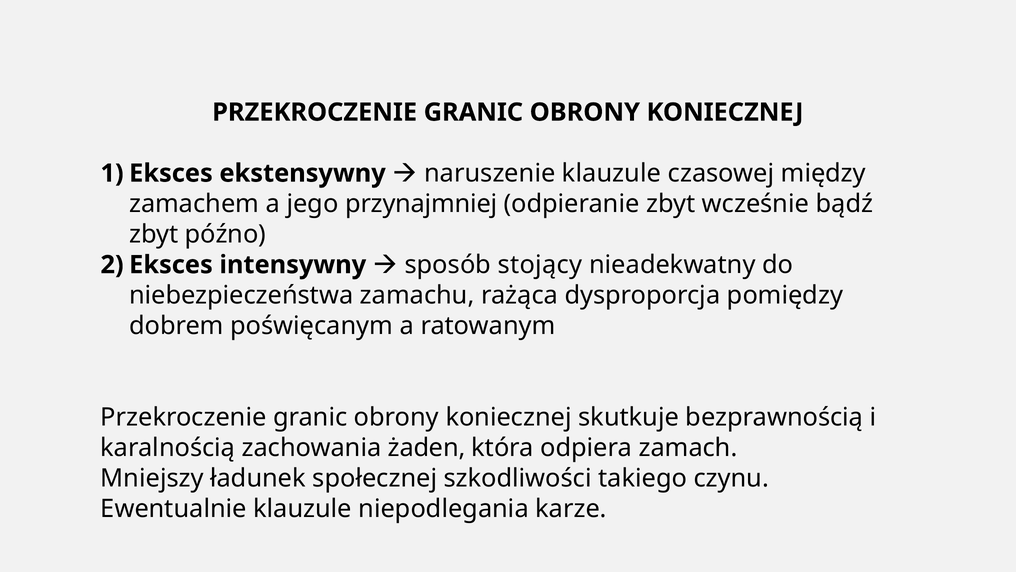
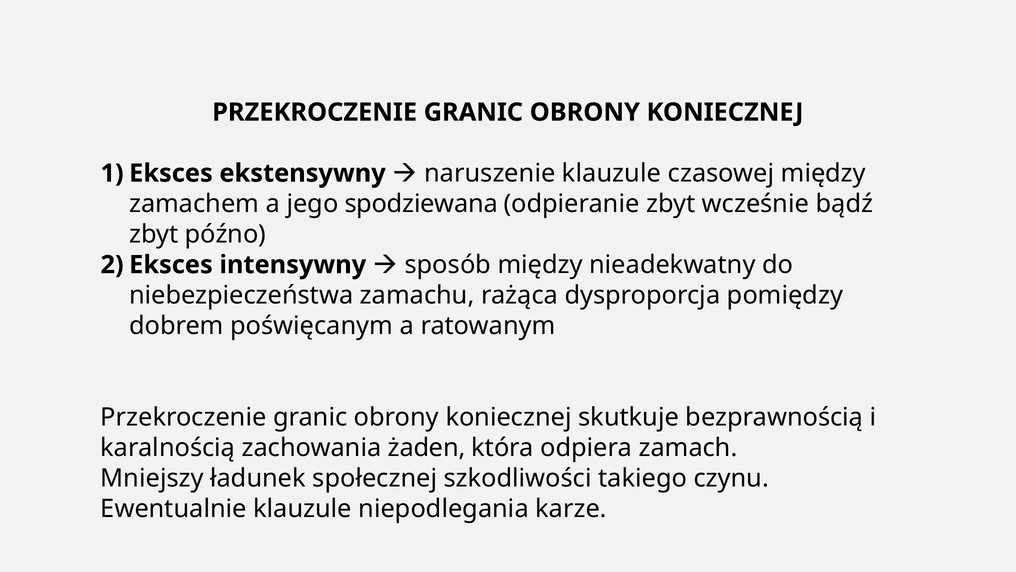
przynajmniej: przynajmniej -> spodziewana
sposób stojący: stojący -> między
